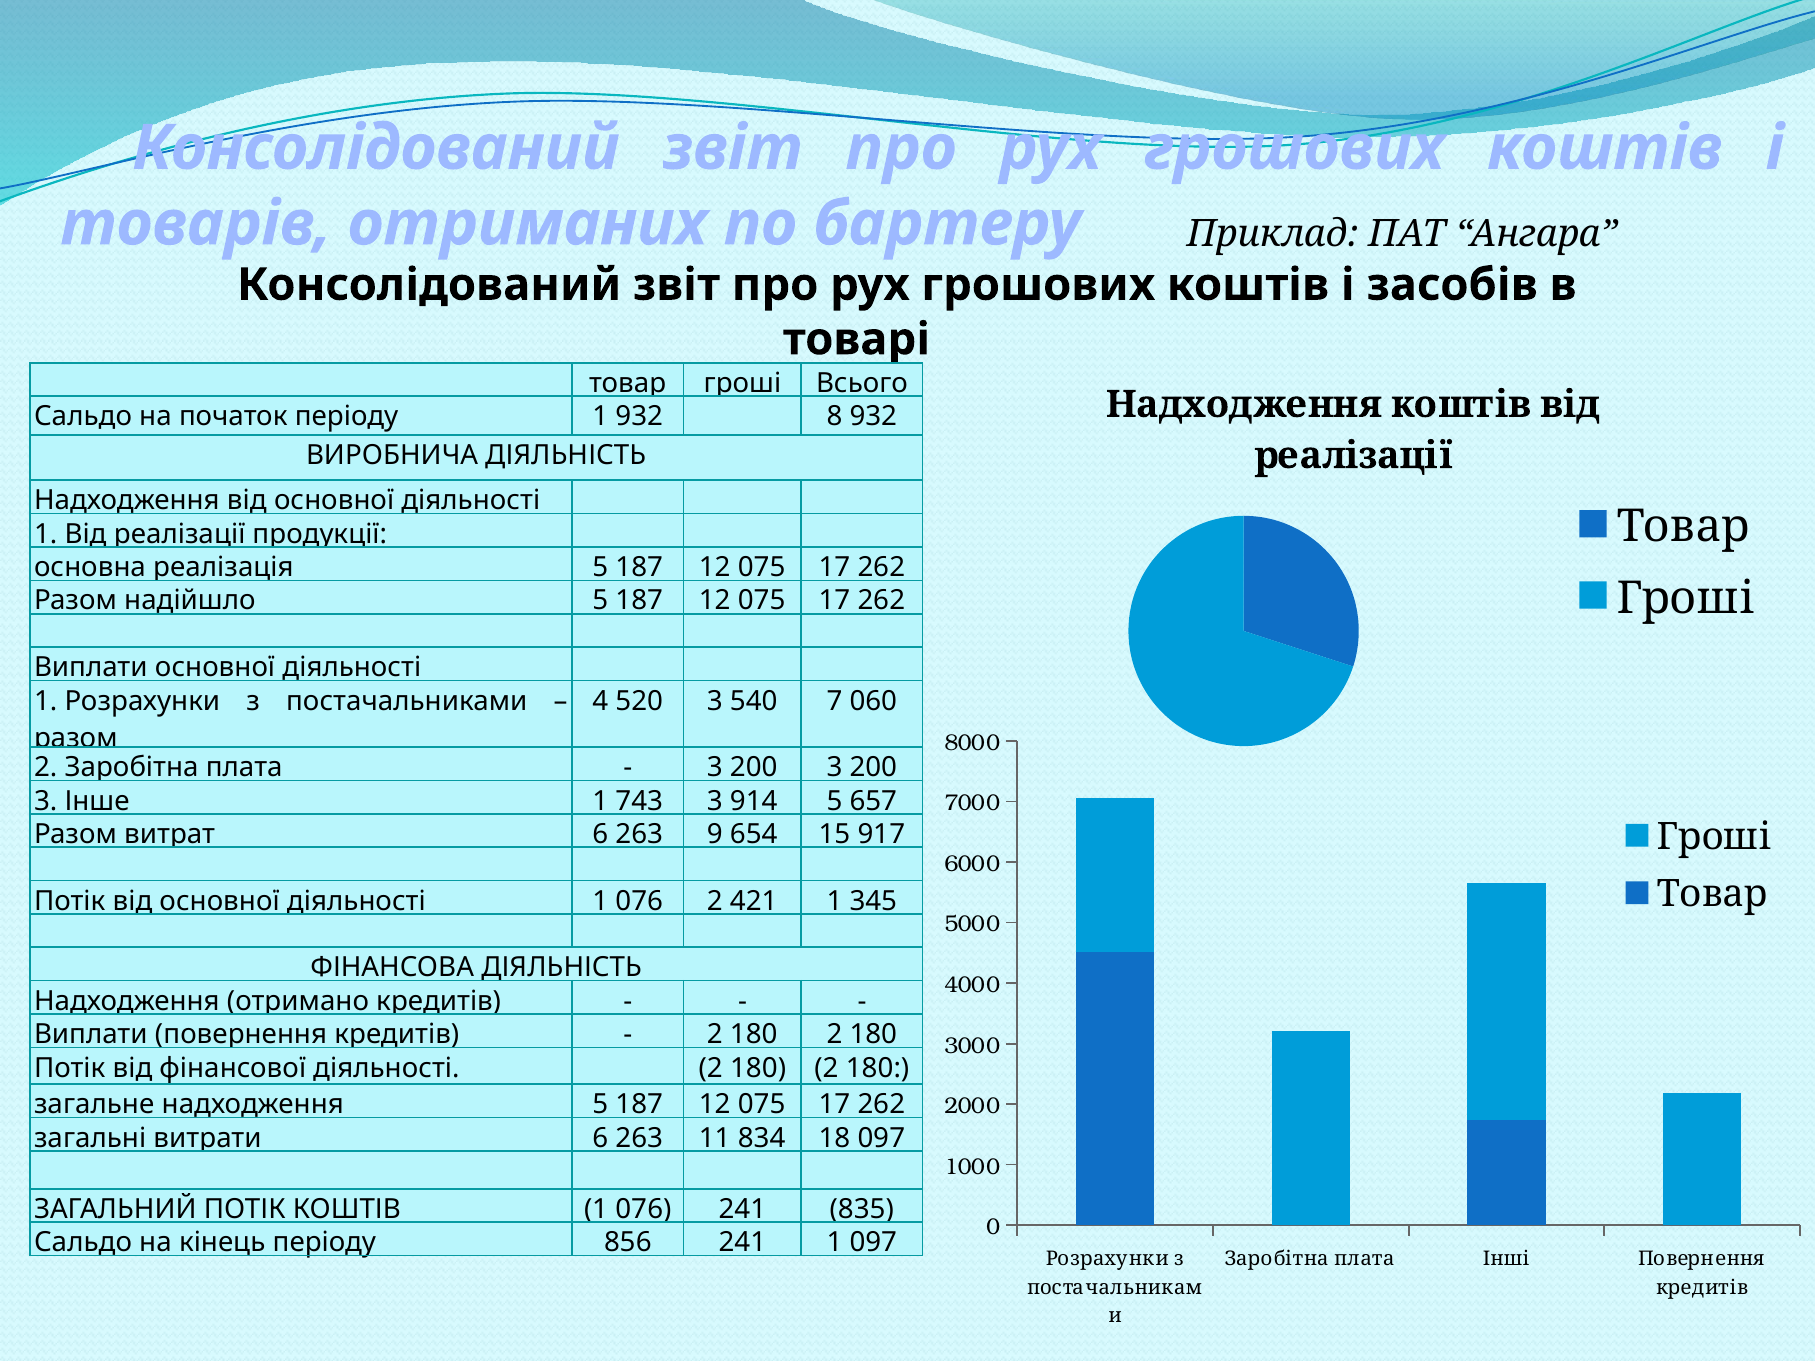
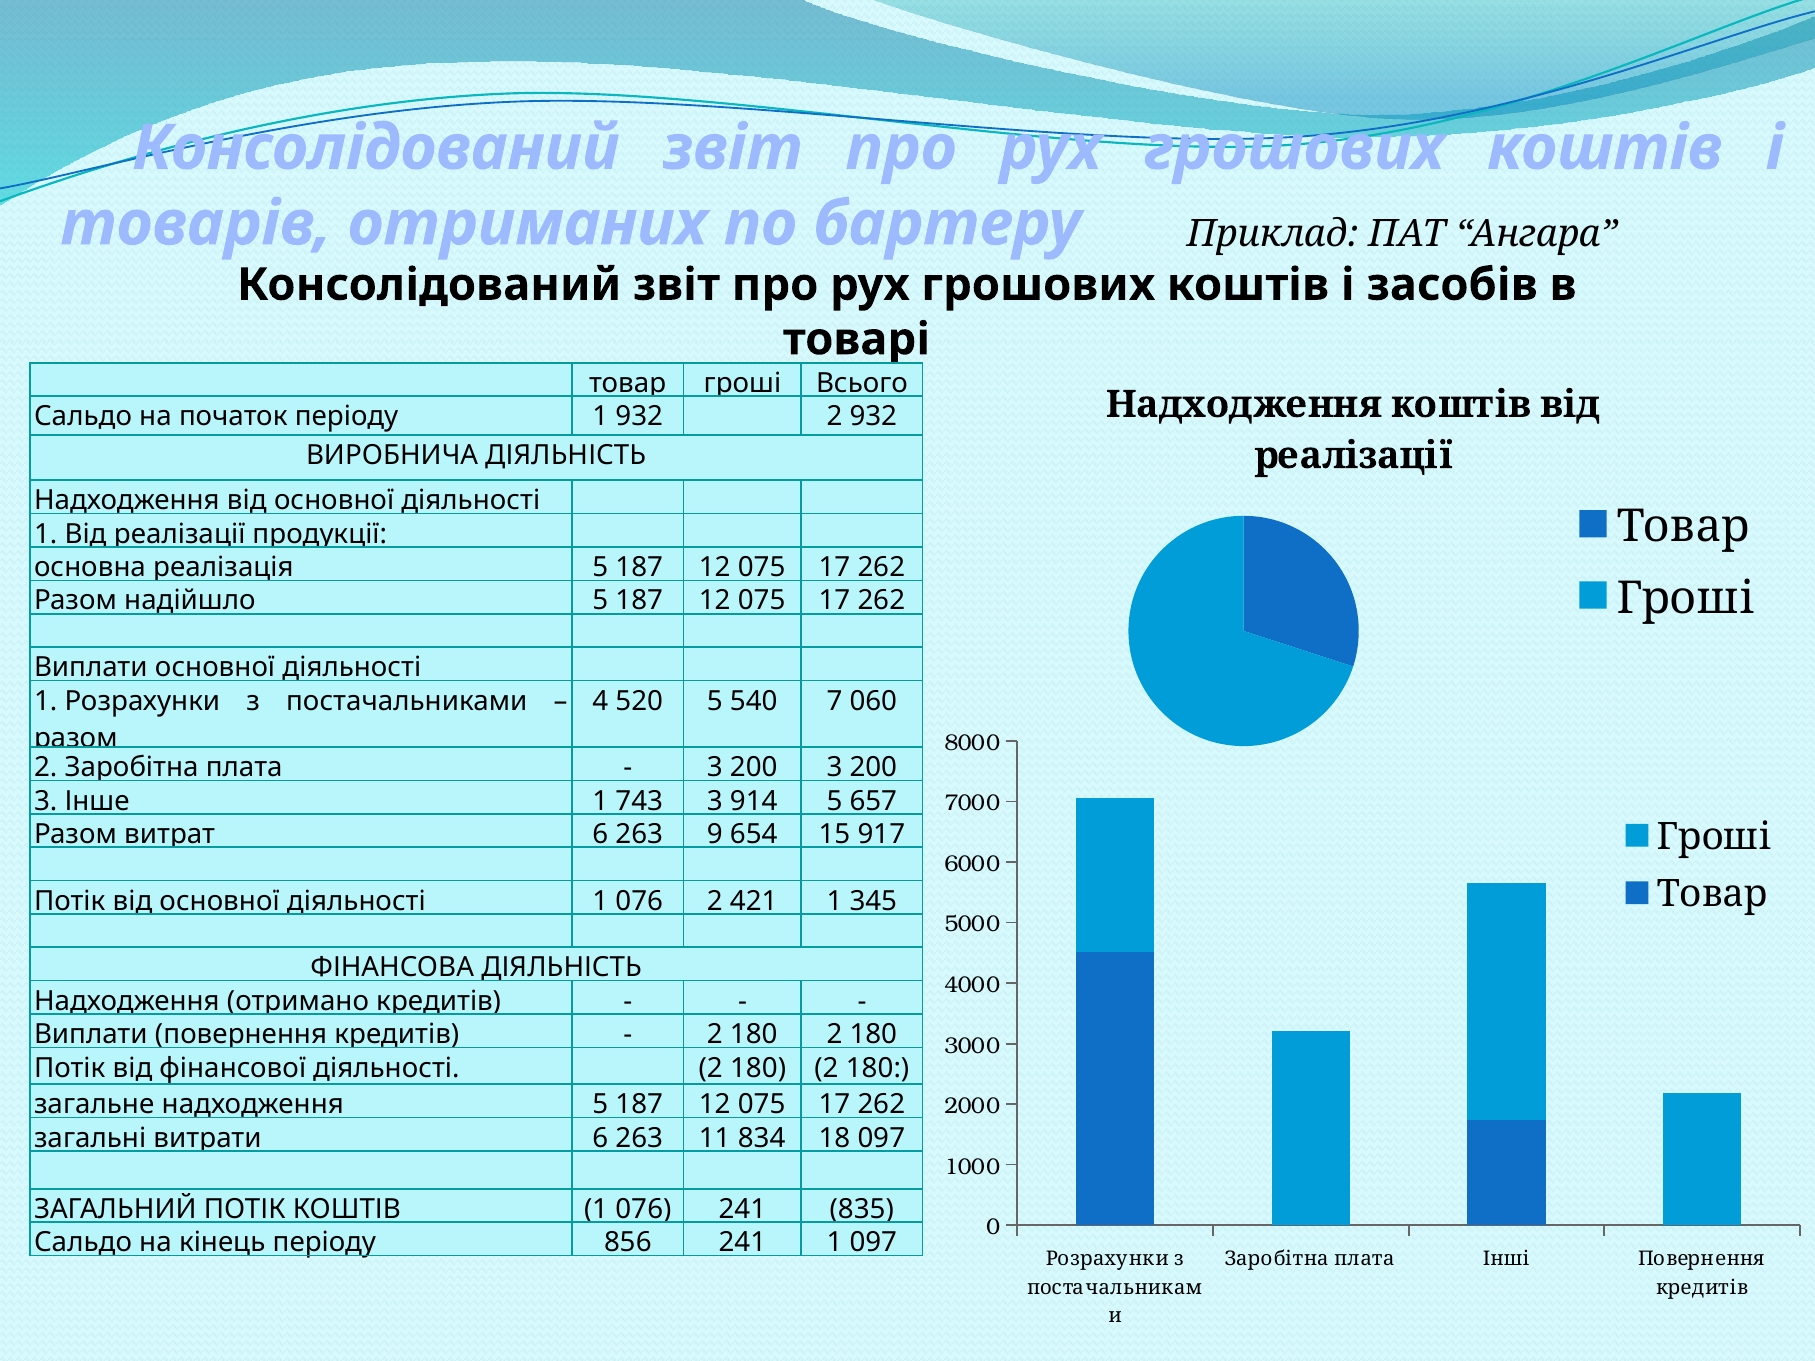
932 8: 8 -> 2
520 3: 3 -> 5
